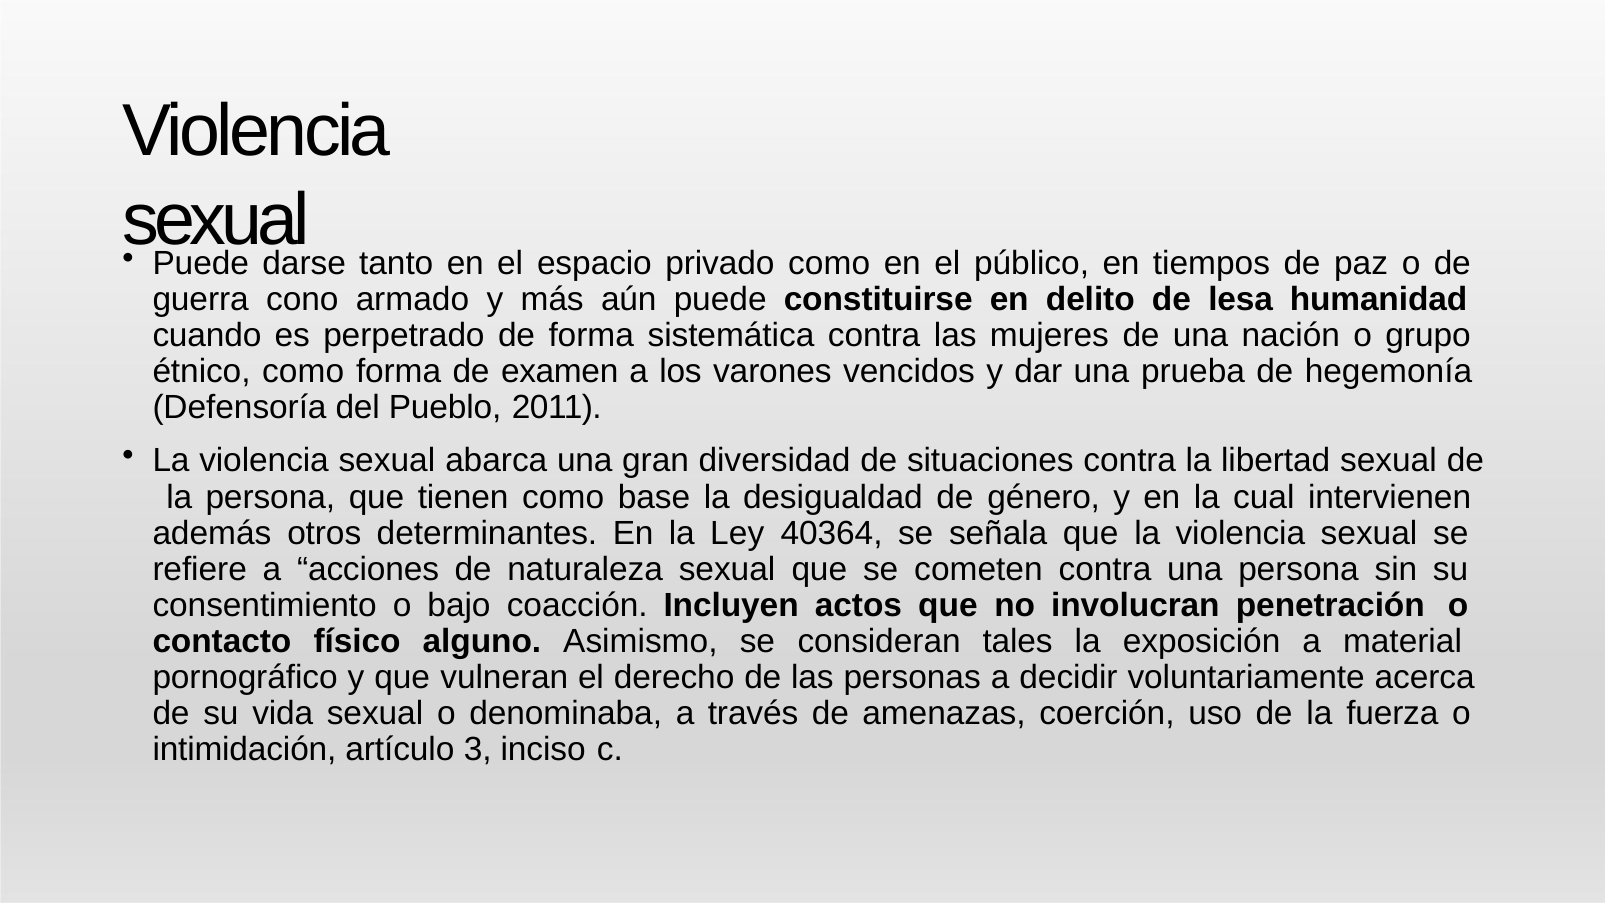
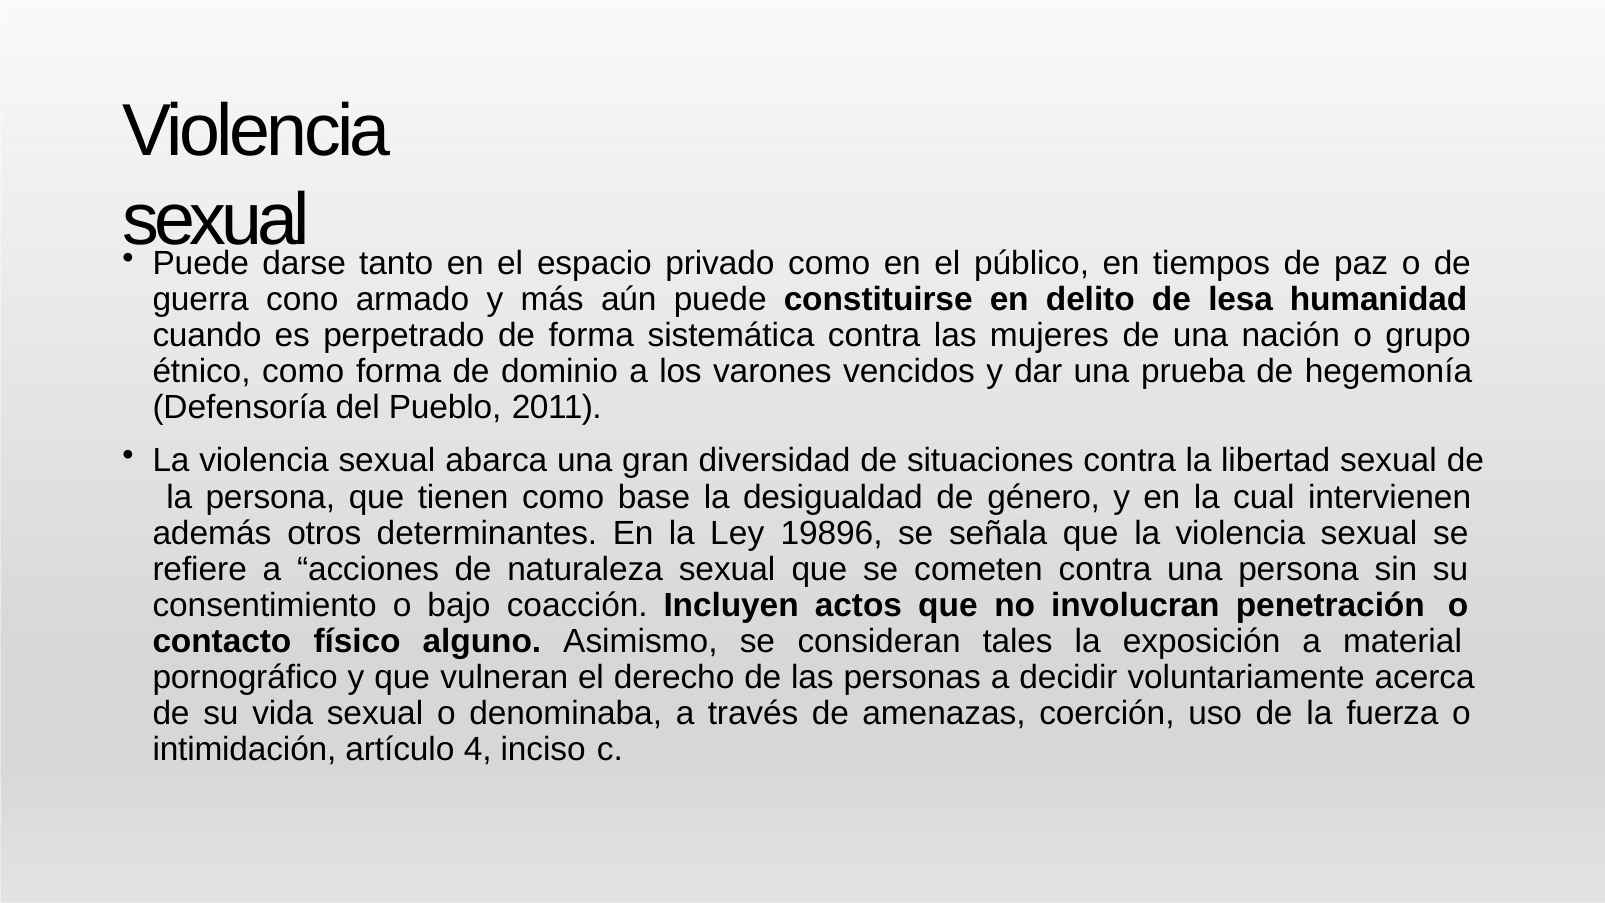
examen: examen -> dominio
40364: 40364 -> 19896
3: 3 -> 4
